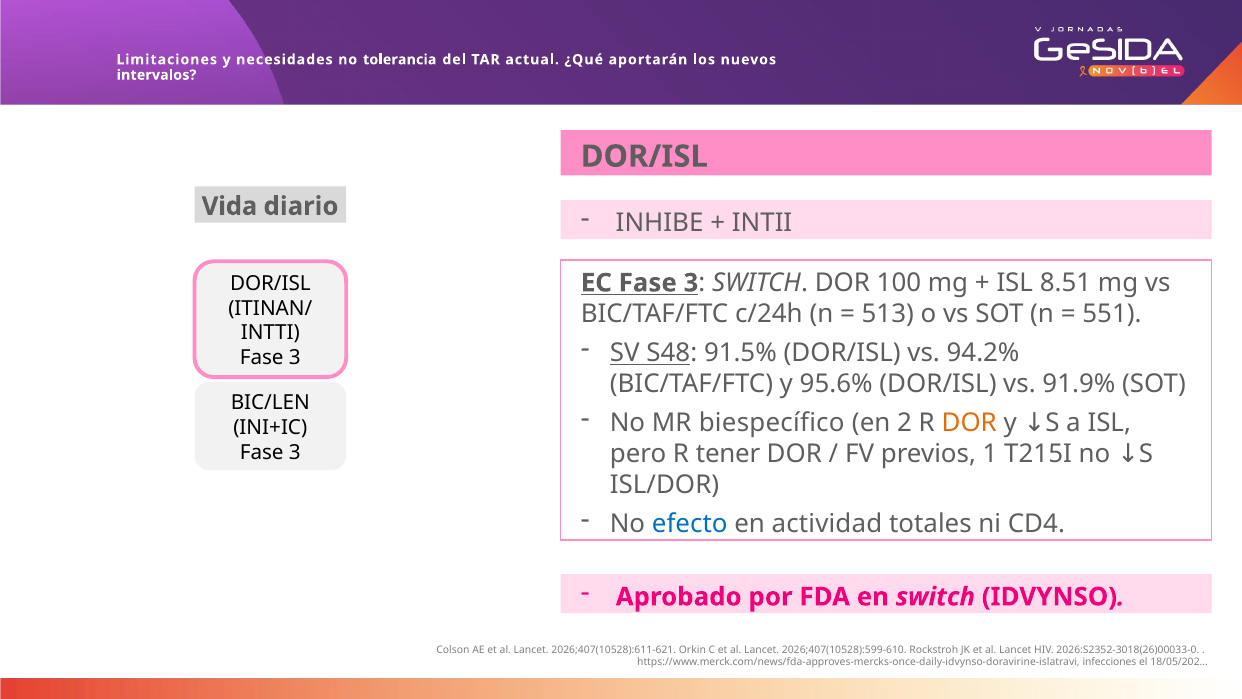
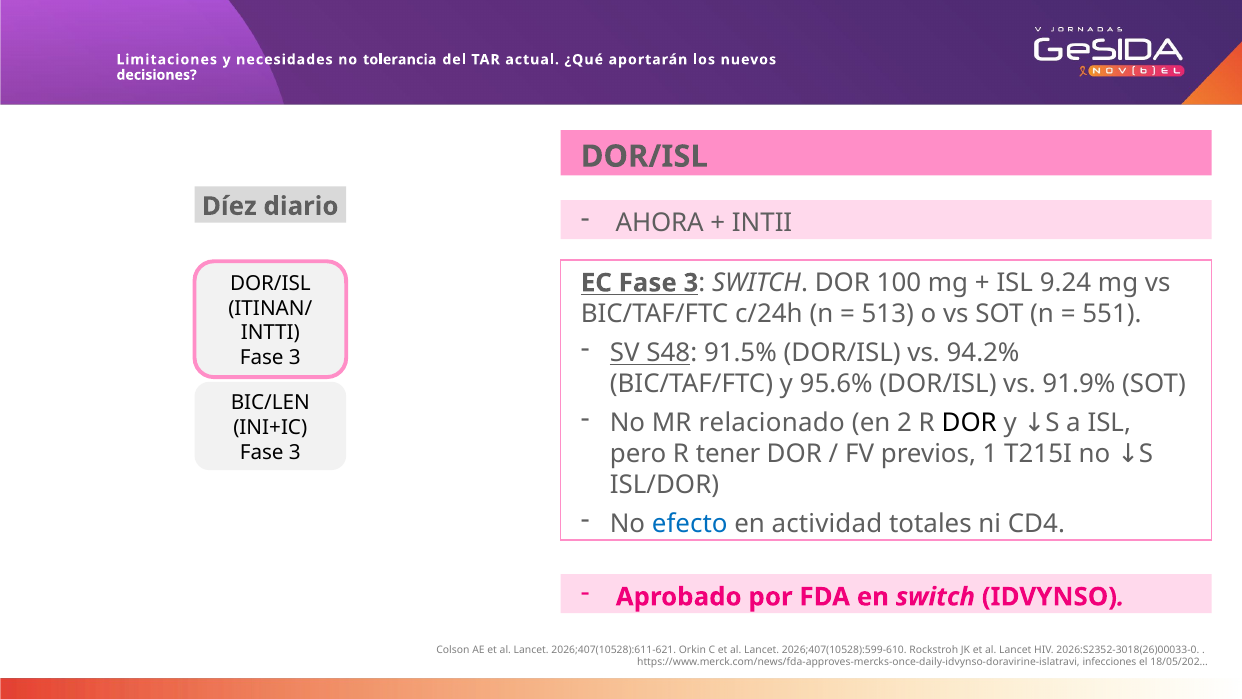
intervalos: intervalos -> decisiones
Vida: Vida -> Díez
INHIBE: INHIBE -> AHORA
8.51: 8.51 -> 9.24
biespecífico: biespecífico -> relacionado
DOR at (969, 423) colour: orange -> black
